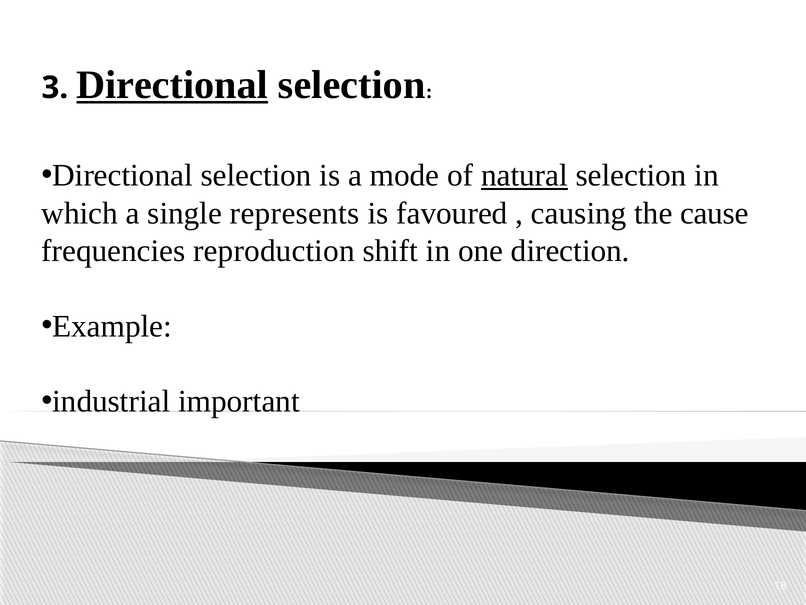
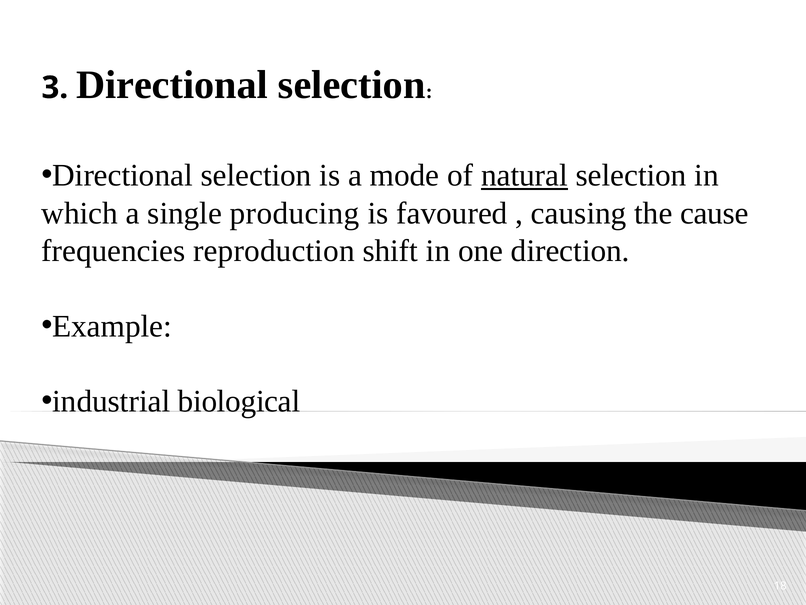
Directional at (172, 85) underline: present -> none
represents: represents -> producing
important: important -> biological
